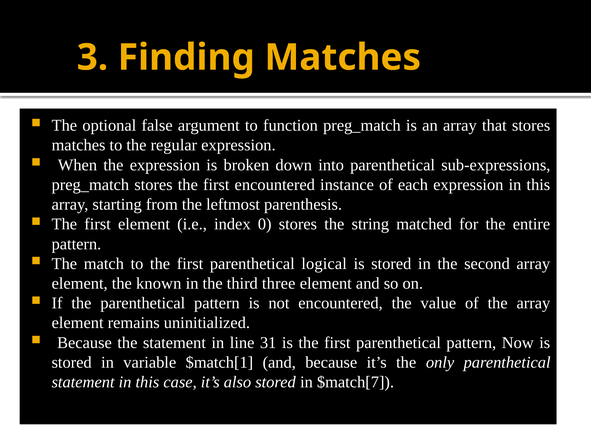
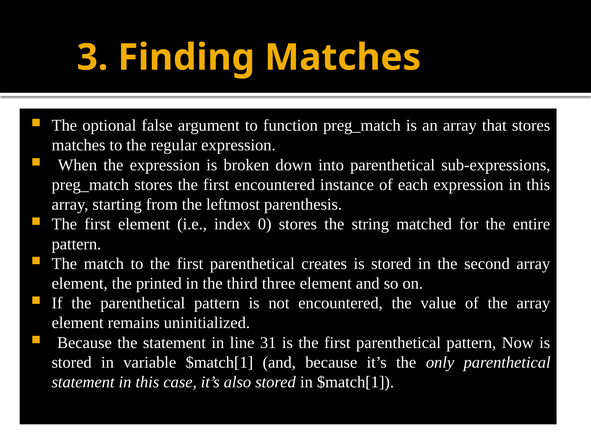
logical: logical -> creates
known: known -> printed
in $match[7: $match[7 -> $match[1
